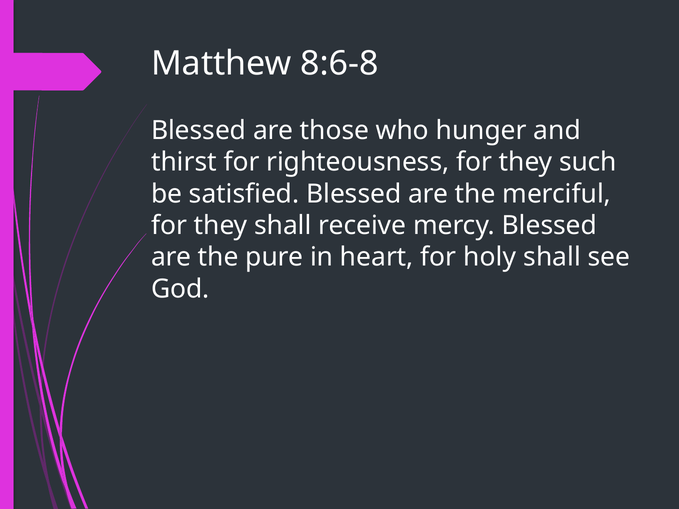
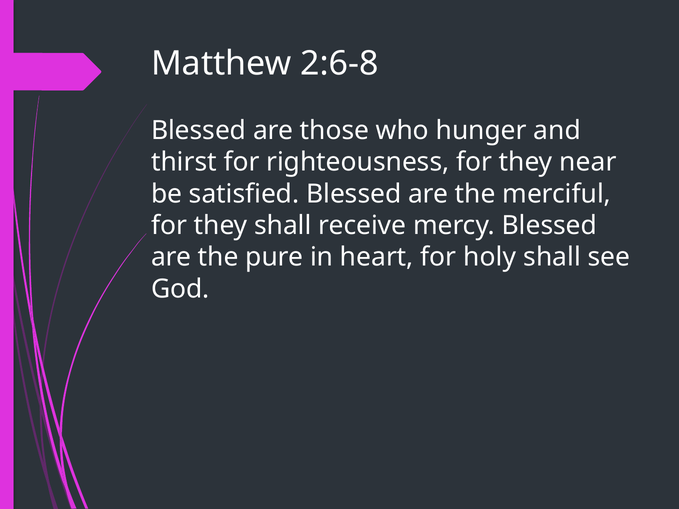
8:6-8: 8:6-8 -> 2:6-8
such: such -> near
